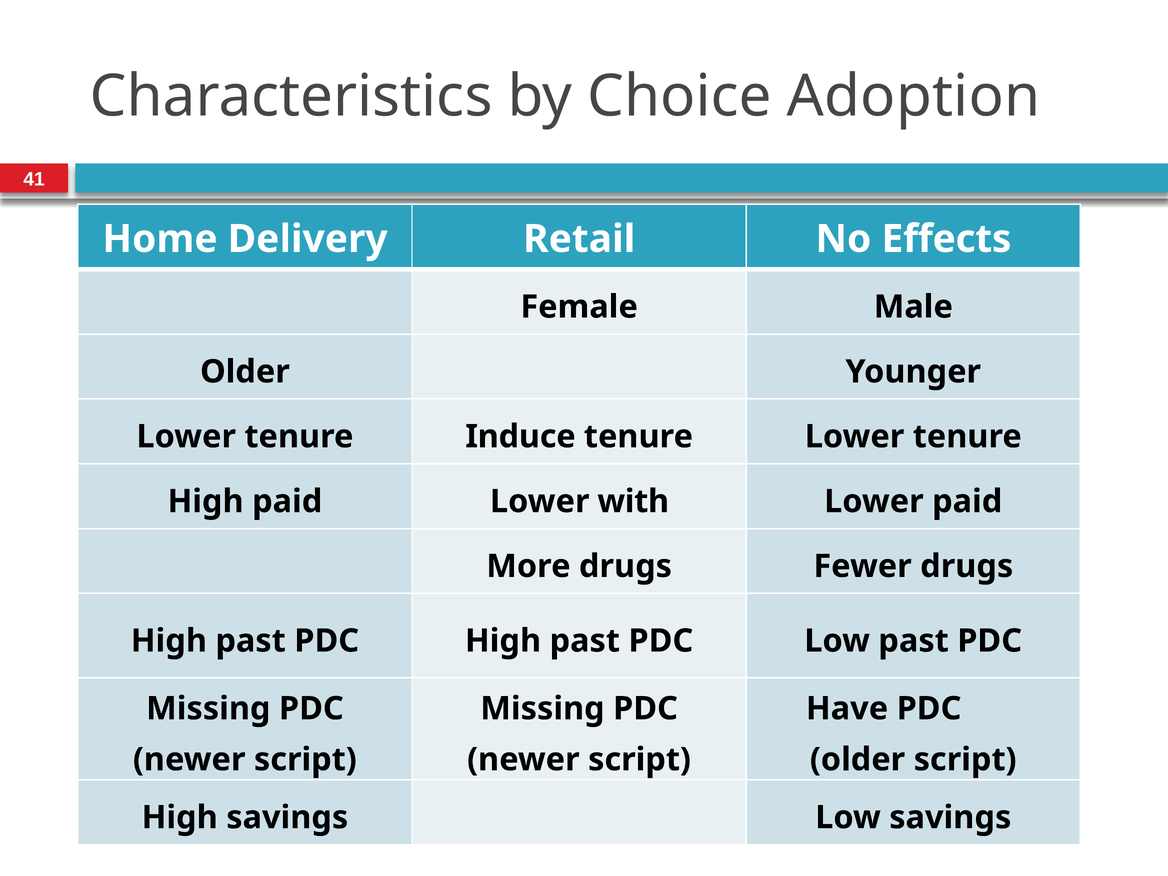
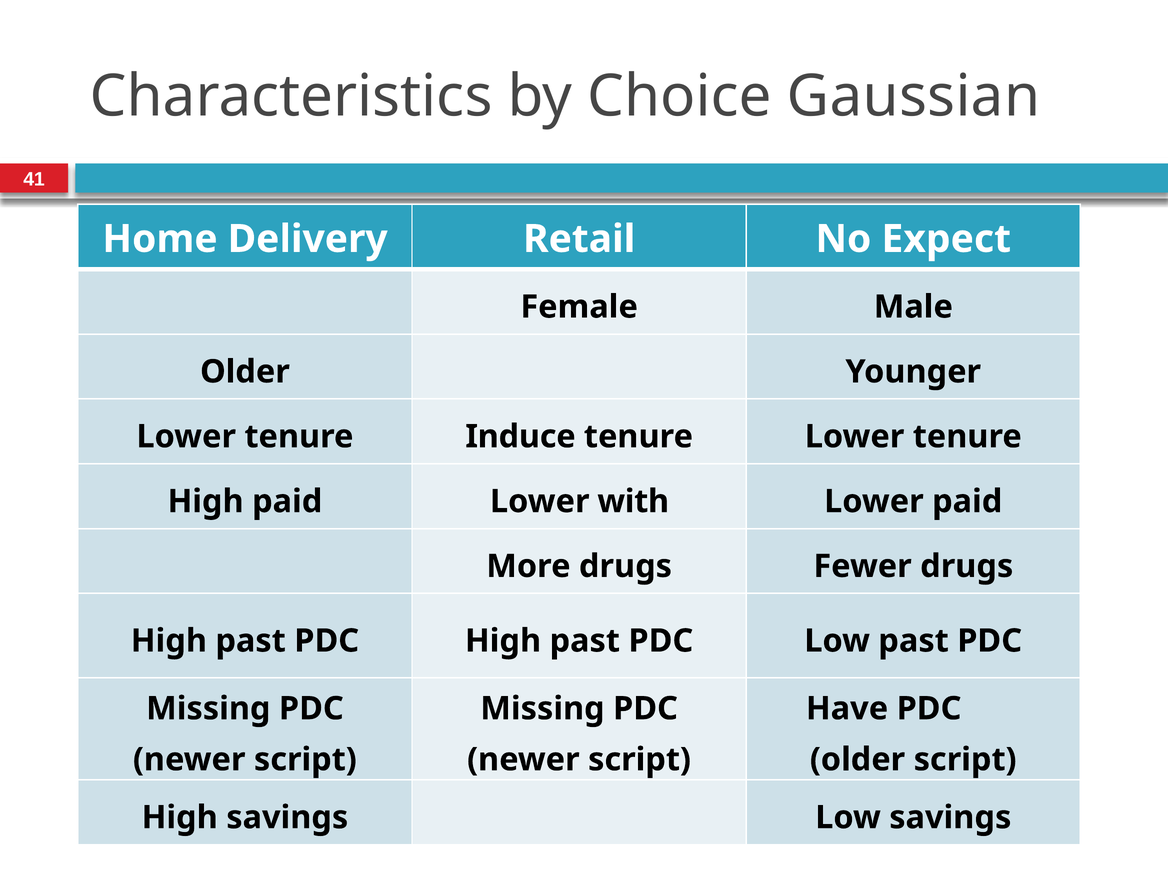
Adoption: Adoption -> Gaussian
Effects: Effects -> Expect
